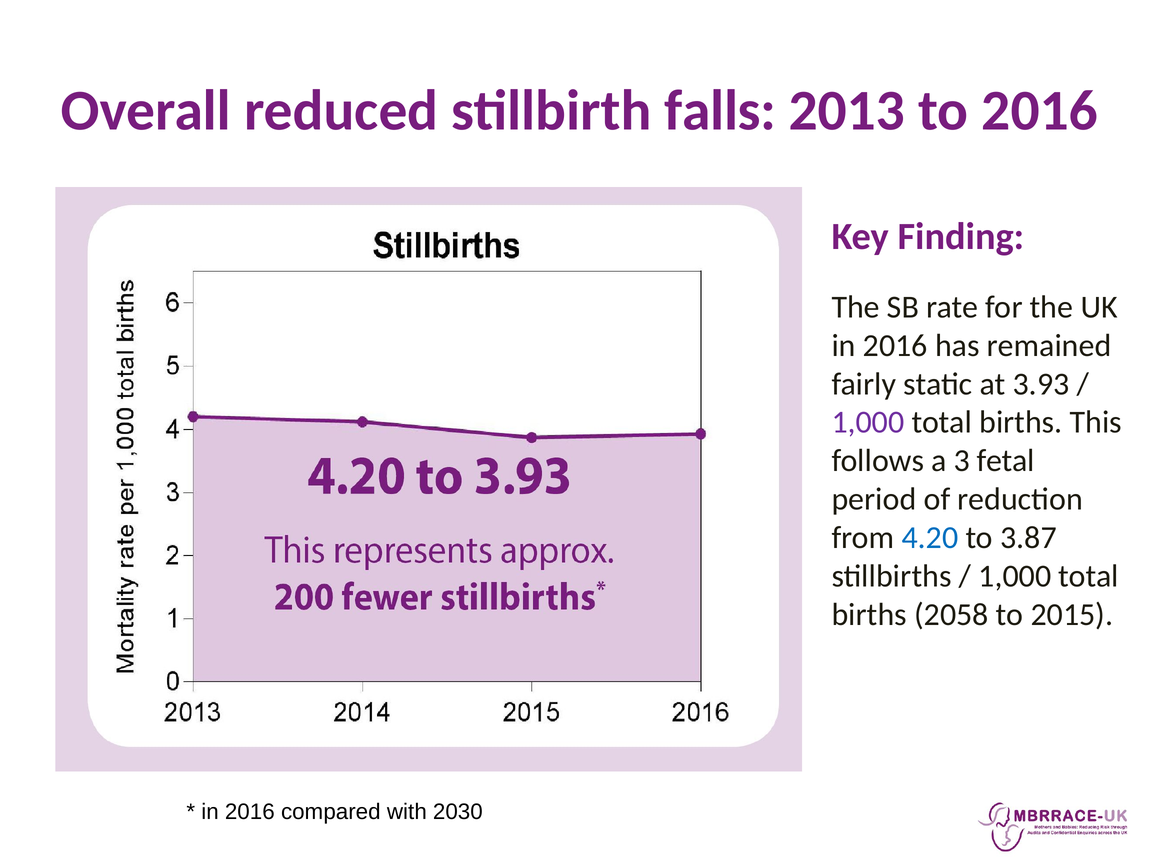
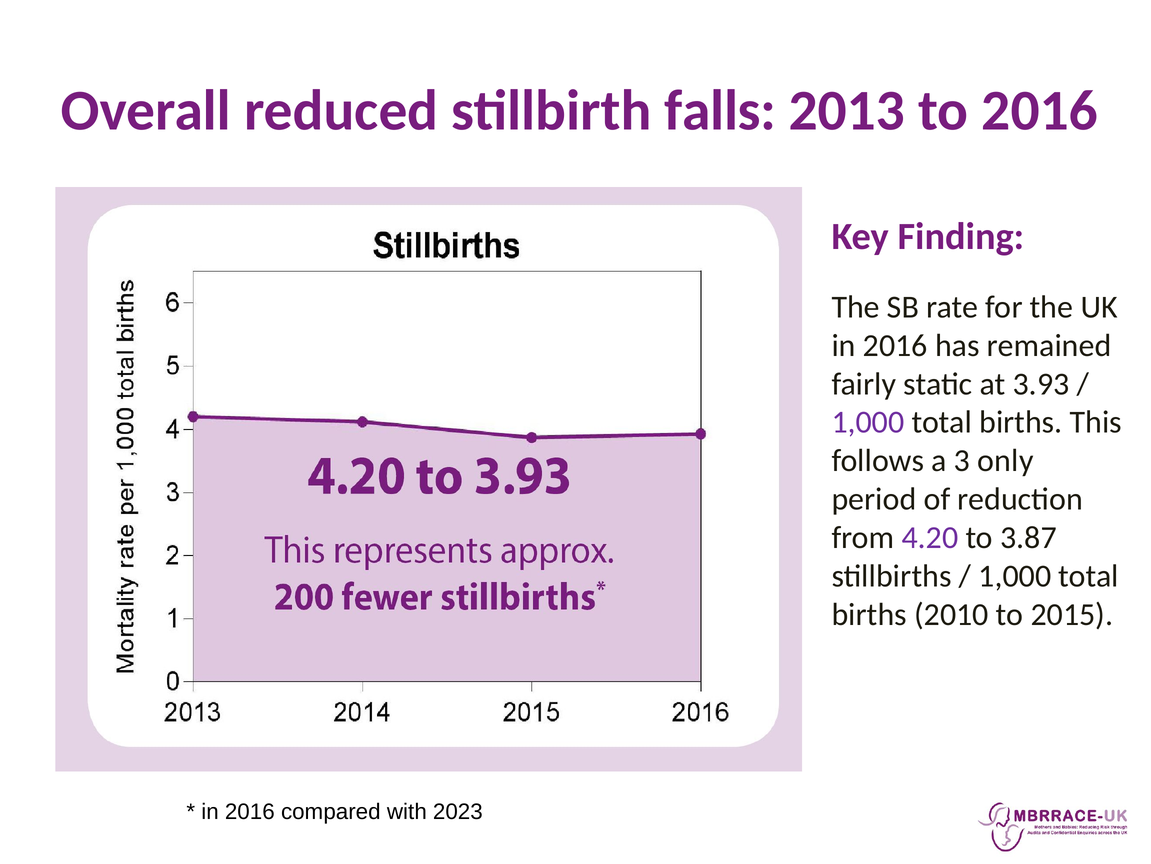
fetal: fetal -> only
4.20 colour: blue -> purple
2058: 2058 -> 2010
2030: 2030 -> 2023
